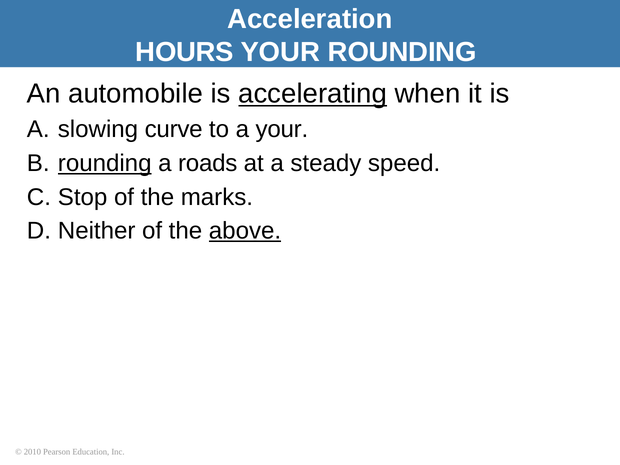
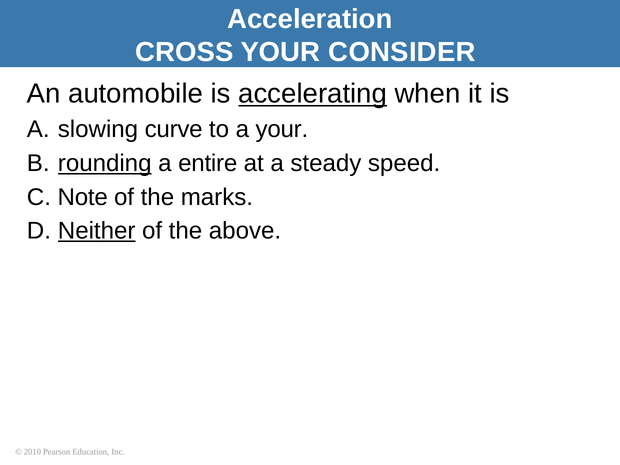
HOURS: HOURS -> CROSS
YOUR ROUNDING: ROUNDING -> CONSIDER
roads: roads -> entire
Stop: Stop -> Note
Neither underline: none -> present
above underline: present -> none
